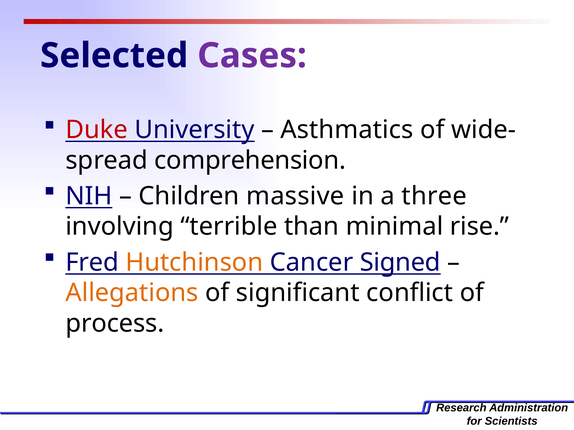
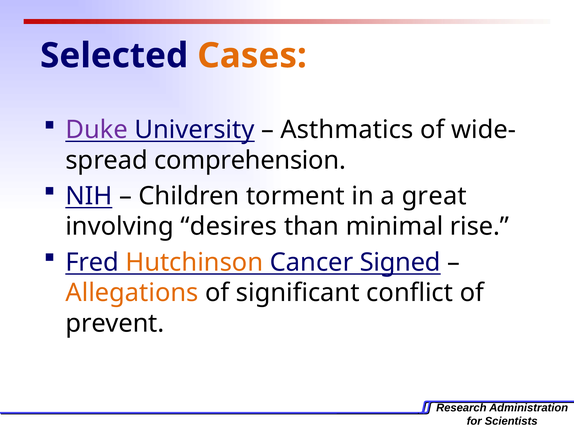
Cases colour: purple -> orange
Duke colour: red -> purple
massive: massive -> torment
three: three -> great
terrible: terrible -> desires
process: process -> prevent
